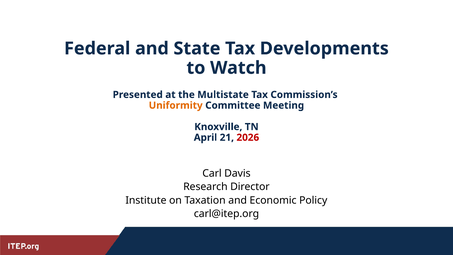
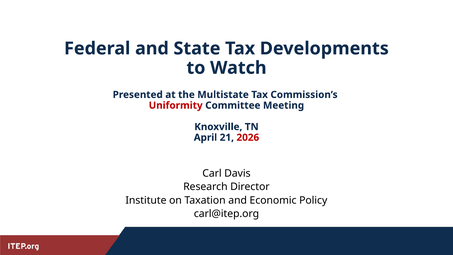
Uniformity colour: orange -> red
